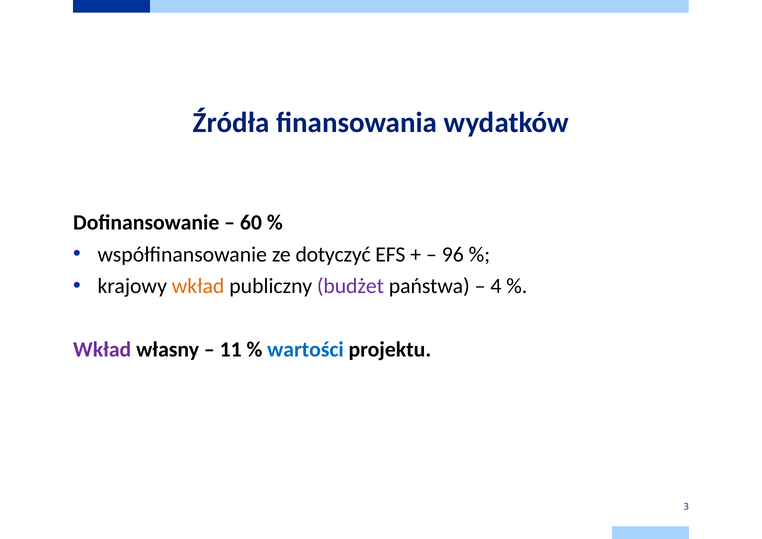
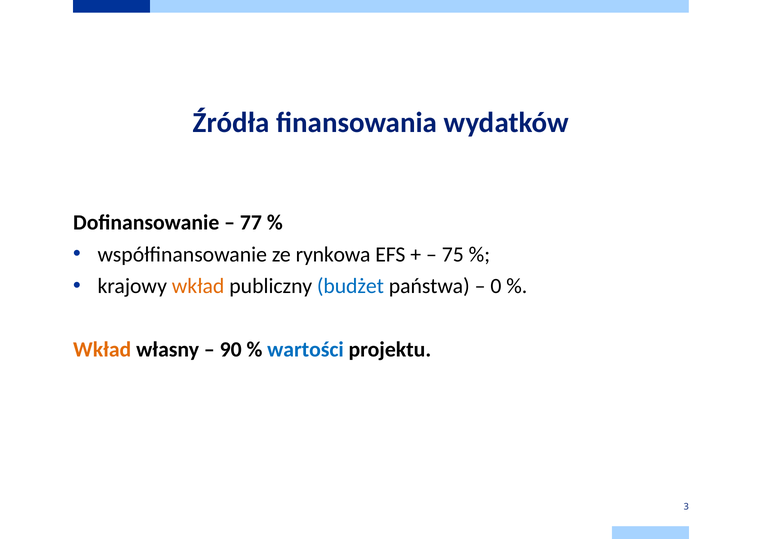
60: 60 -> 77
dotyczyć: dotyczyć -> rynkowa
96: 96 -> 75
budżet colour: purple -> blue
4: 4 -> 0
Wkład at (102, 349) colour: purple -> orange
11: 11 -> 90
